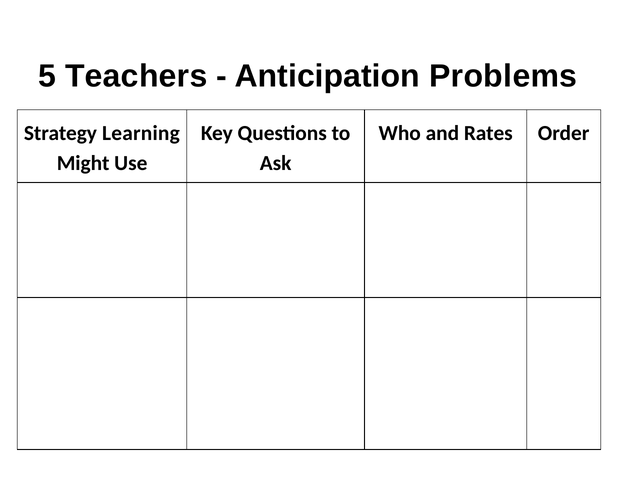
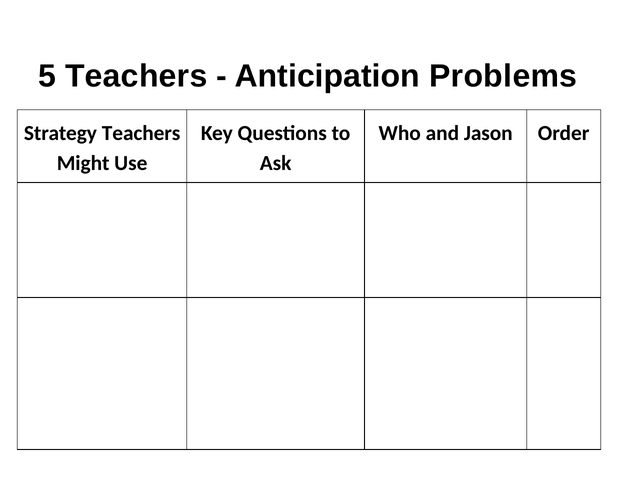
Strategy Learning: Learning -> Teachers
Rates: Rates -> Jason
